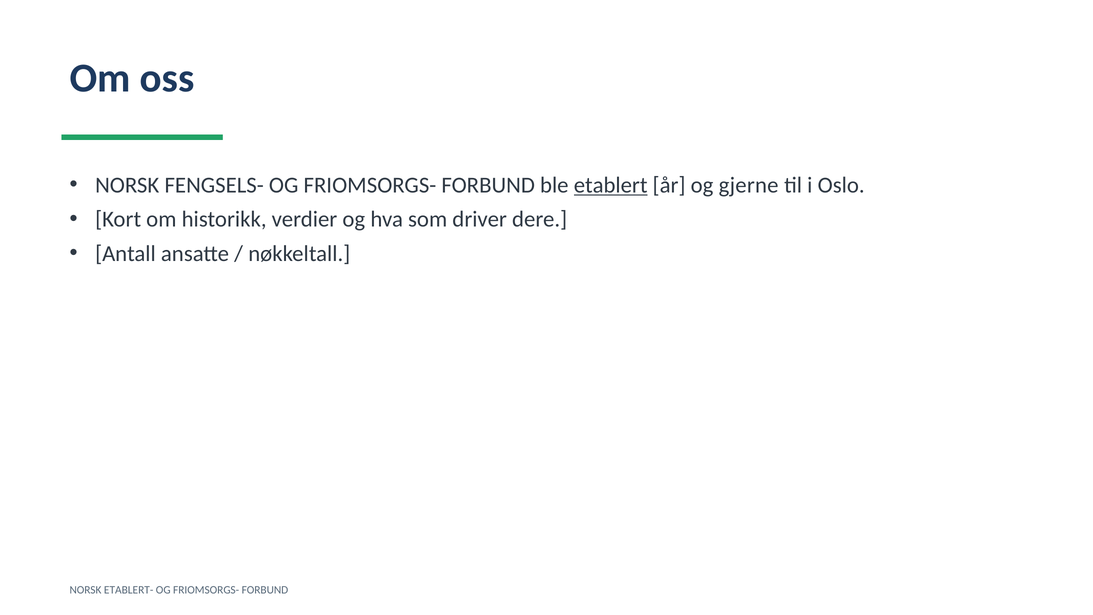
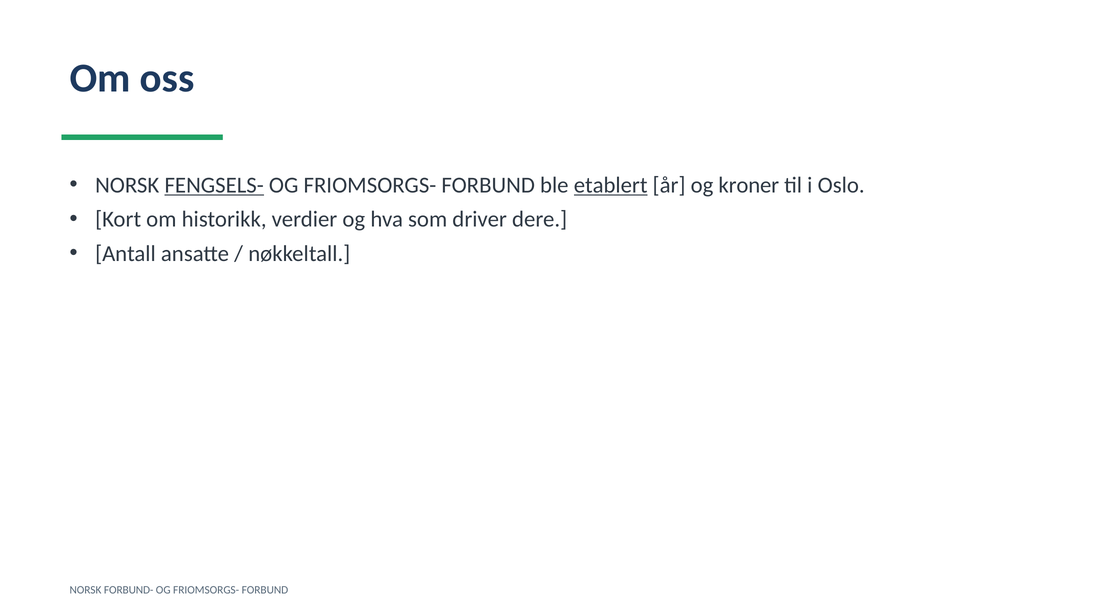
FENGSELS- underline: none -> present
gjerne: gjerne -> kroner
ETABLERT-: ETABLERT- -> FORBUND-
